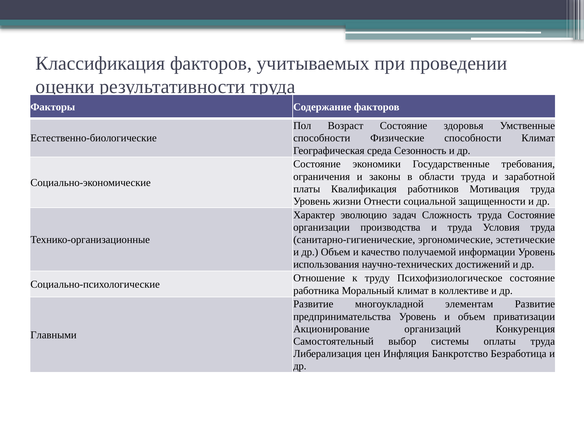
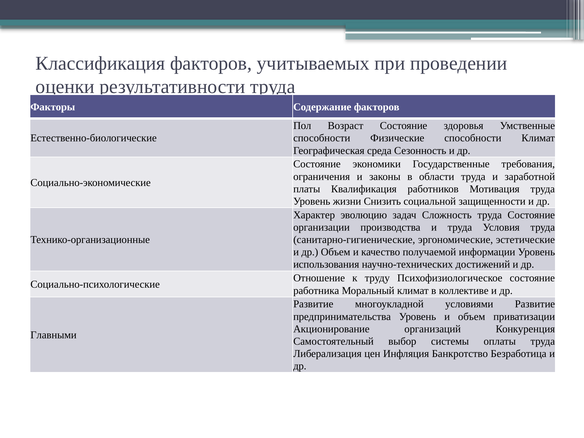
Отнести: Отнести -> Снизить
элементам: элементам -> условиями
